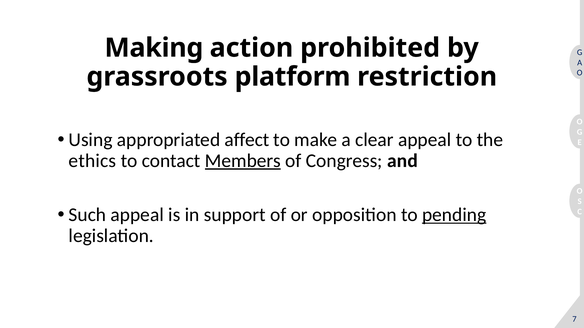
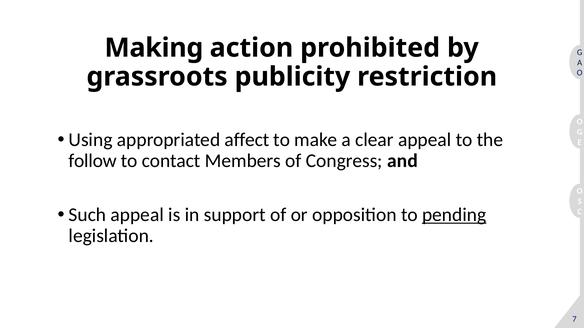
platform: platform -> publicity
ethics: ethics -> follow
Members underline: present -> none
